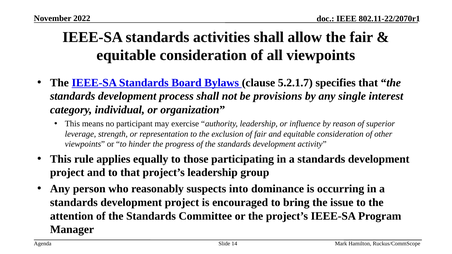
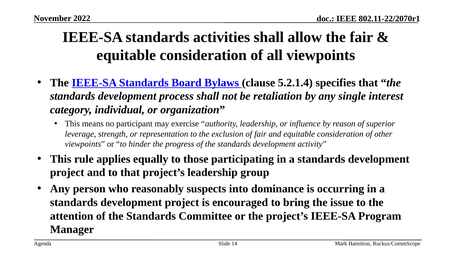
5.2.1.7: 5.2.1.7 -> 5.2.1.4
provisions: provisions -> retaliation
